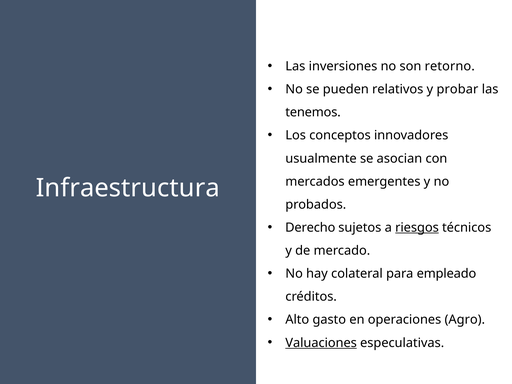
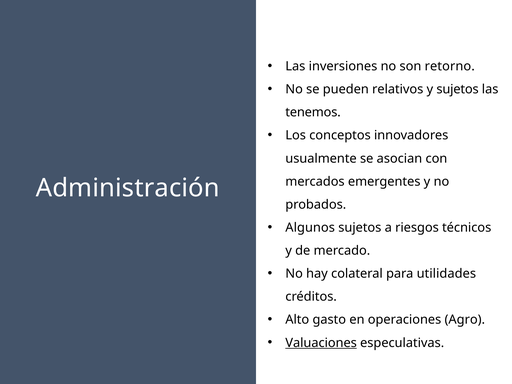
y probar: probar -> sujetos
Infraestructura: Infraestructura -> Administración
Derecho: Derecho -> Algunos
riesgos underline: present -> none
empleado: empleado -> utilidades
